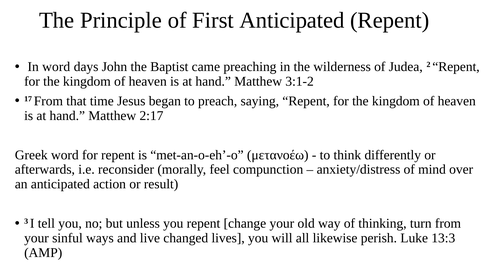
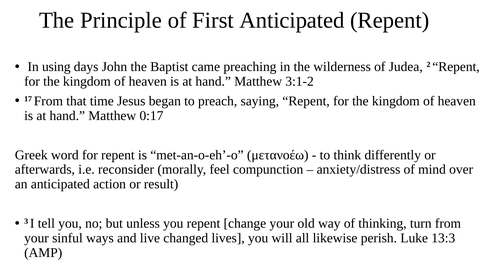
In word: word -> using
2:17: 2:17 -> 0:17
